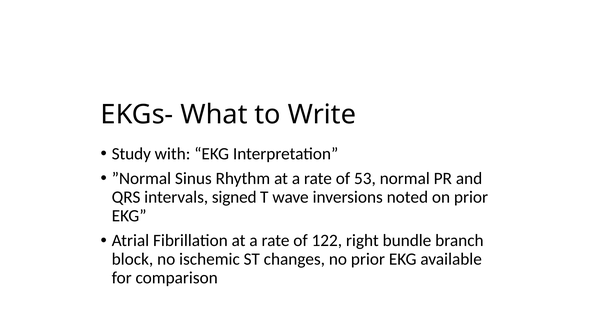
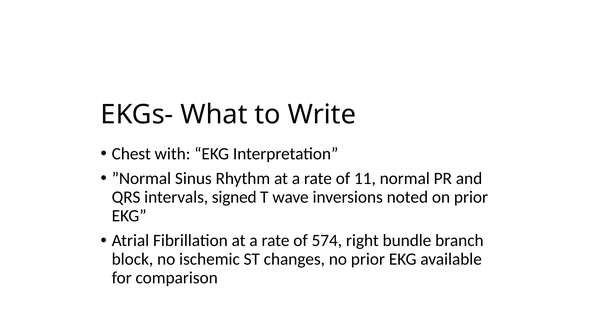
Study: Study -> Chest
53: 53 -> 11
122: 122 -> 574
